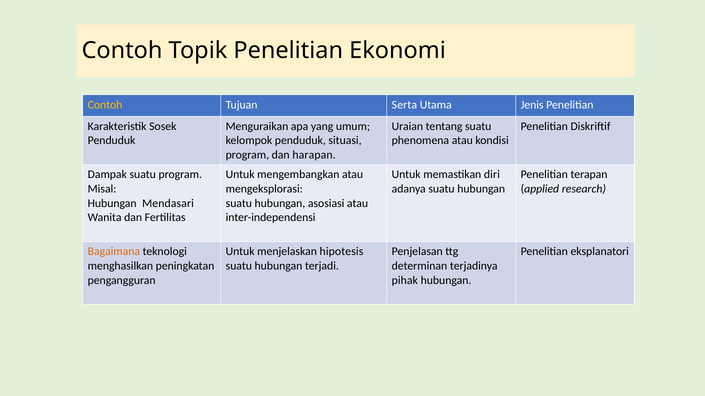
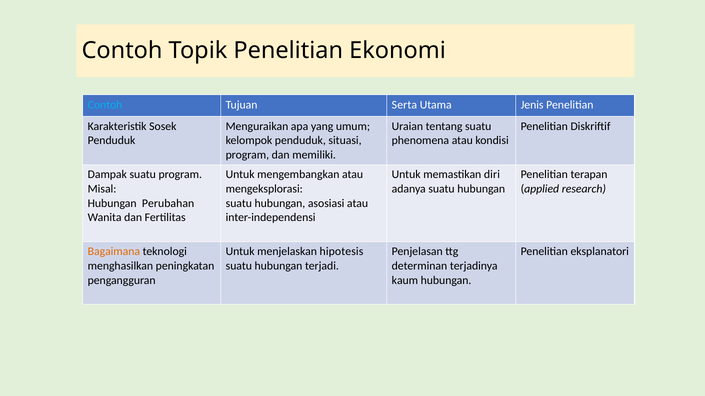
Contoh at (105, 105) colour: yellow -> light blue
harapan: harapan -> memiliki
Mendasari: Mendasari -> Perubahan
pihak: pihak -> kaum
